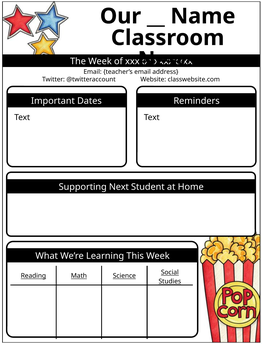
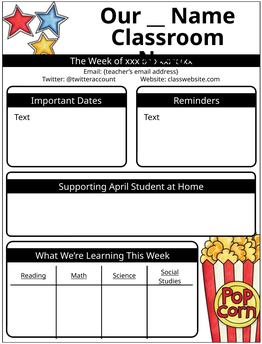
Next: Next -> April
